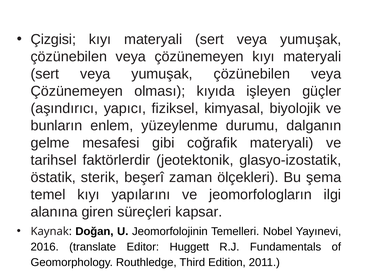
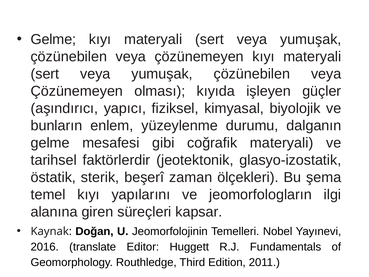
Çizgisi at (53, 39): Çizgisi -> Gelme
